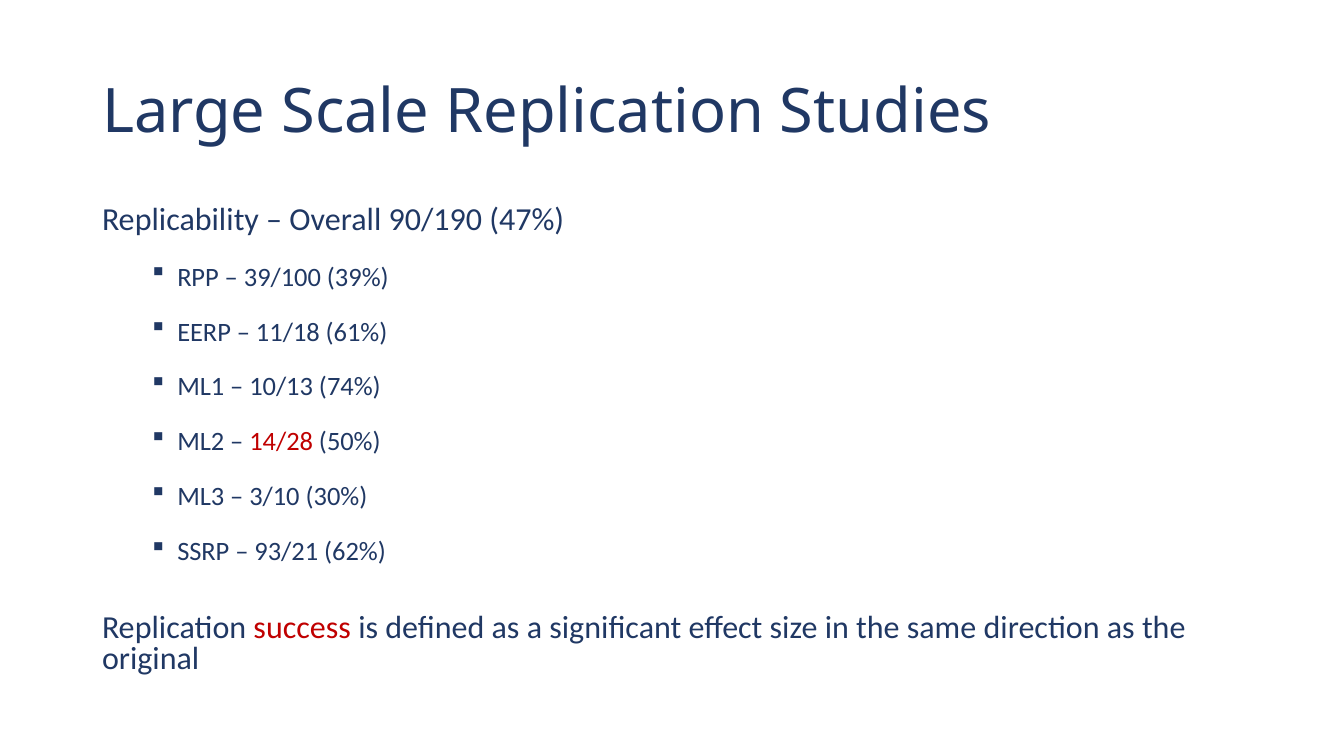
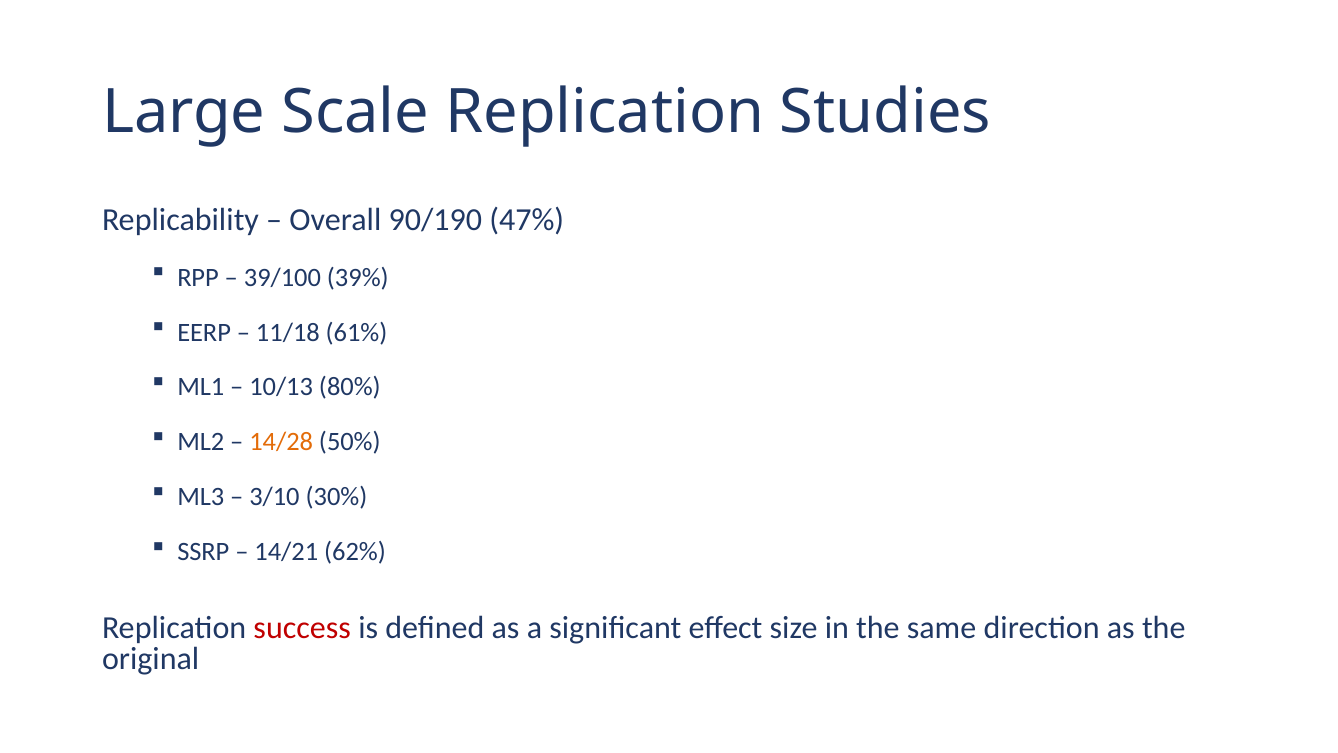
74%: 74% -> 80%
14/28 colour: red -> orange
93/21: 93/21 -> 14/21
